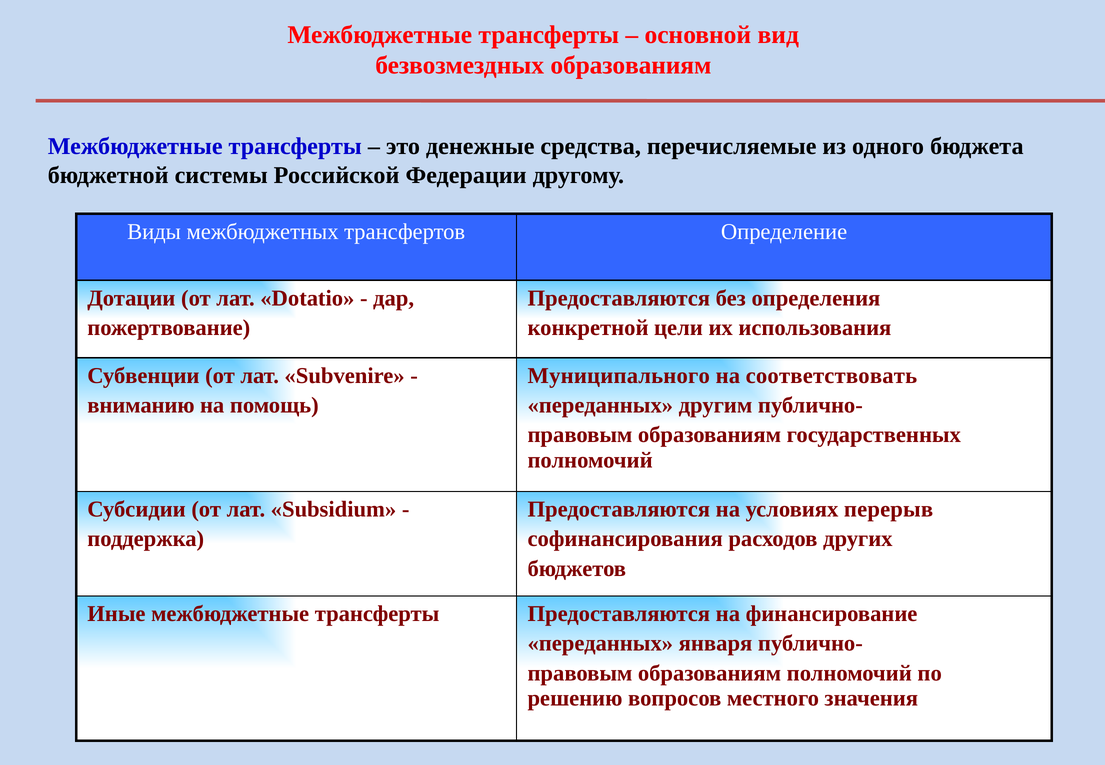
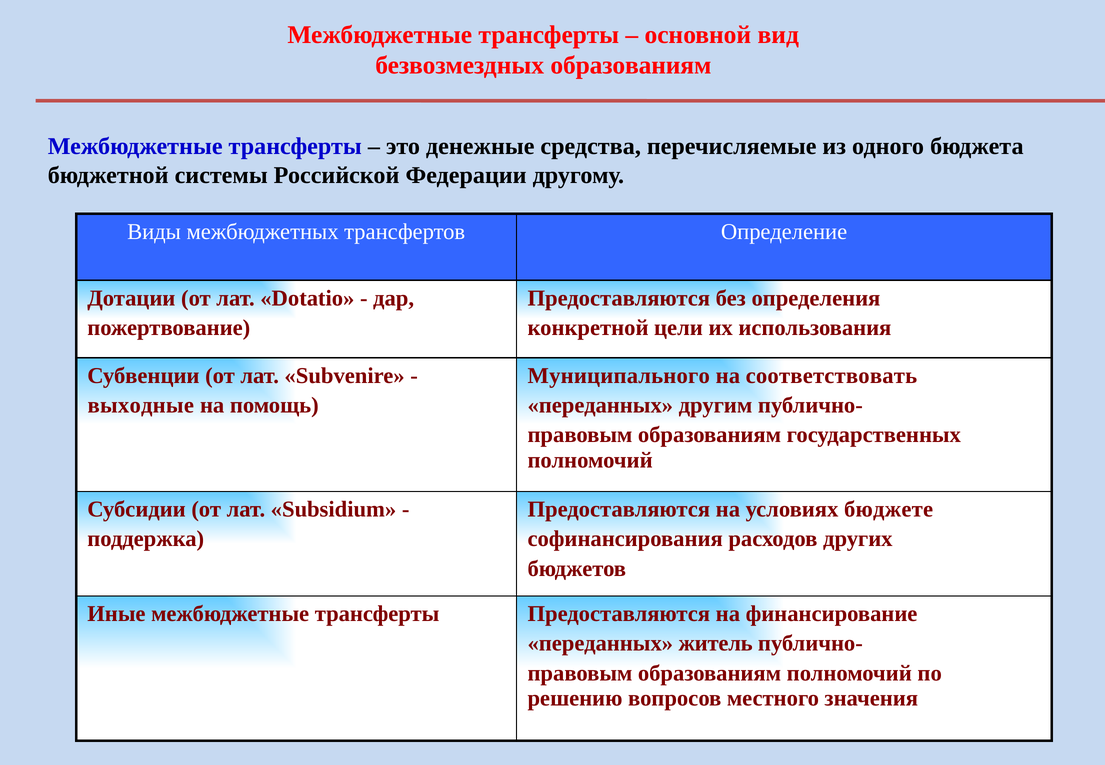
вниманию: вниманию -> выходные
перерыв: перерыв -> бюджете
января: января -> житель
